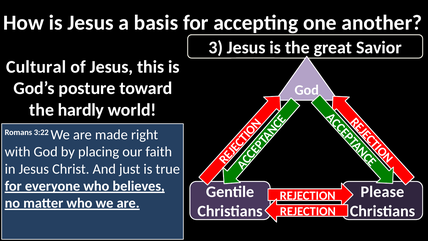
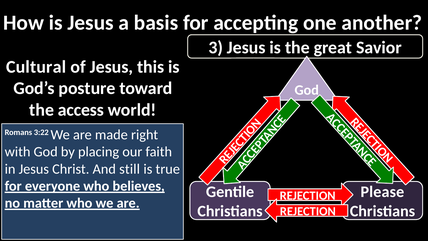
hardly: hardly -> access
just: just -> still
